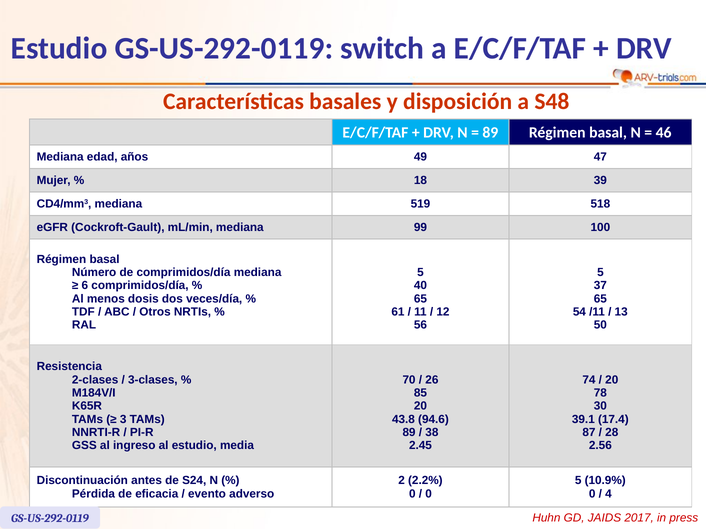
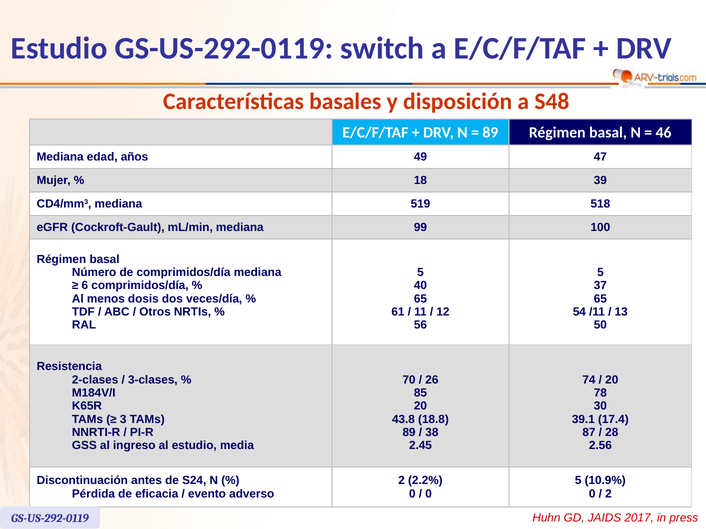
94.6: 94.6 -> 18.8
4 at (608, 494): 4 -> 2
